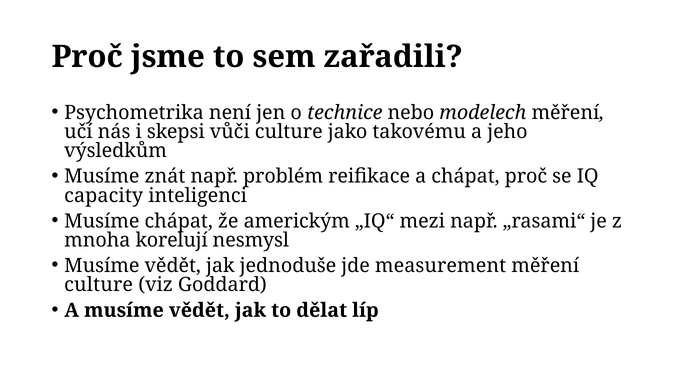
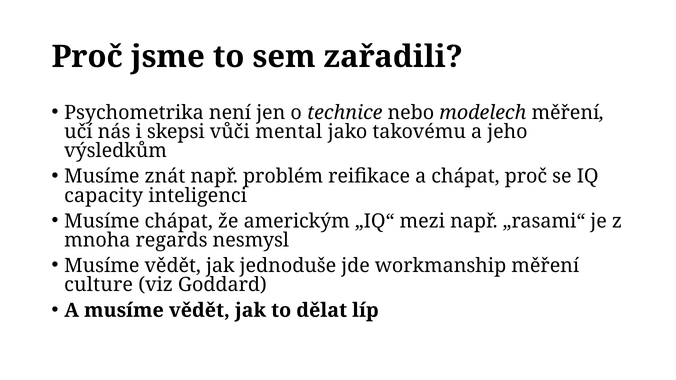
vůči culture: culture -> mental
korelují: korelují -> regards
measurement: measurement -> workmanship
